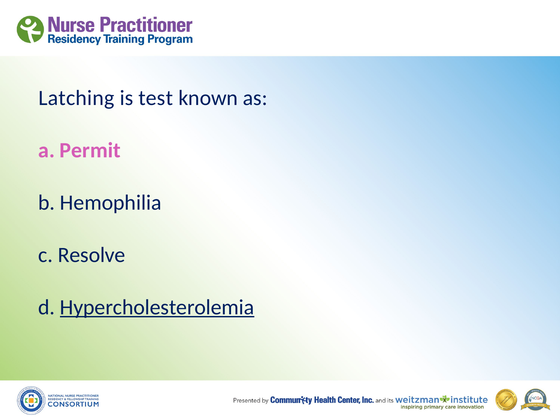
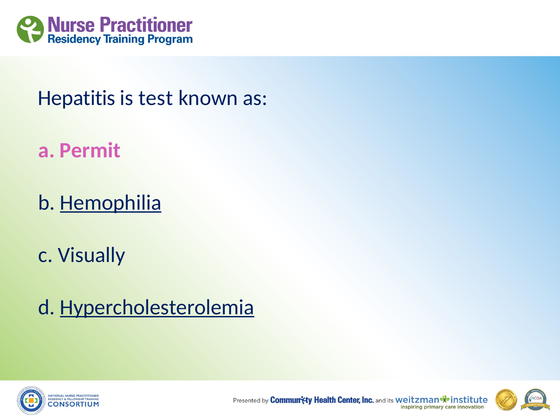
Latching: Latching -> Hepatitis
Hemophilia underline: none -> present
Resolve: Resolve -> Visually
